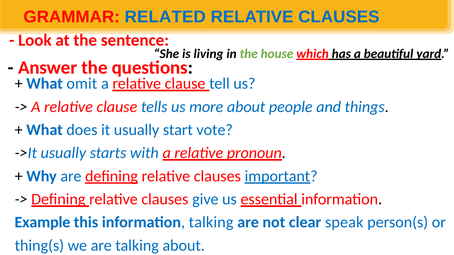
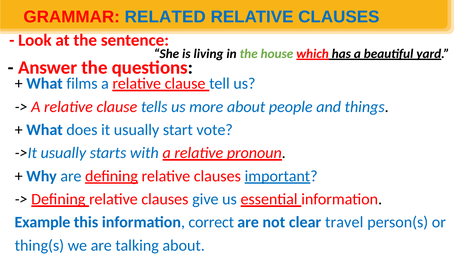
omit: omit -> films
information talking: talking -> correct
speak: speak -> travel
